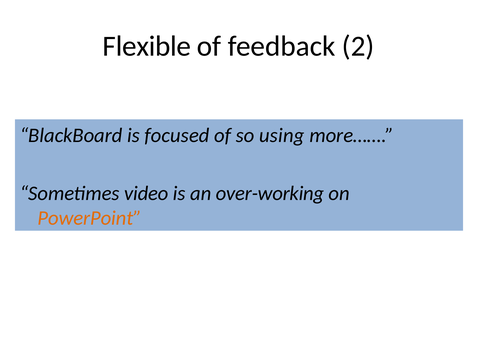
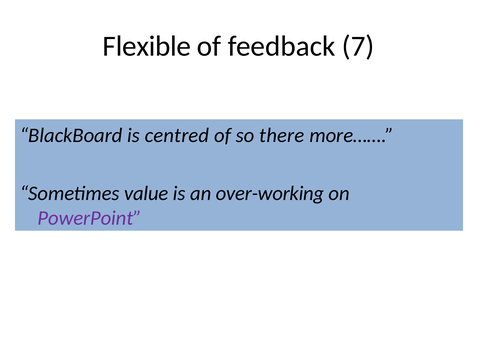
2: 2 -> 7
focused: focused -> centred
using: using -> there
video: video -> value
PowerPoint colour: orange -> purple
